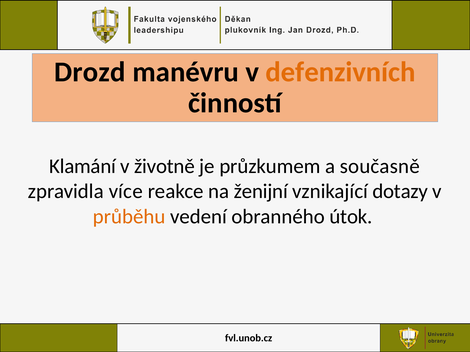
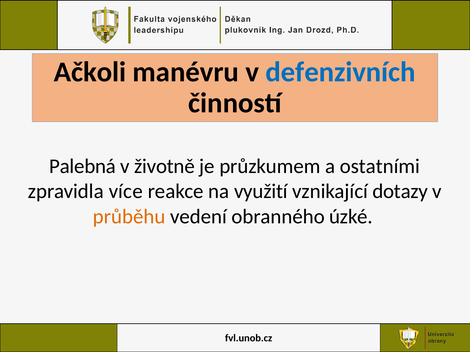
Drozd: Drozd -> Ačkoli
defenzivních colour: orange -> blue
Klamání: Klamání -> Palebná
současně: současně -> ostatními
ženijní: ženijní -> využití
útok: útok -> úzké
